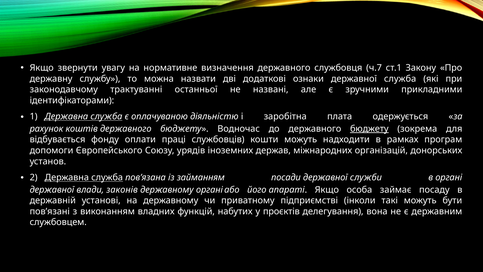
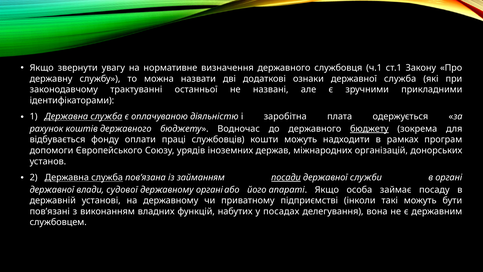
ч.7: ч.7 -> ч.1
посади underline: none -> present
законів: законів -> судової
проєктів: проєктів -> посадах
